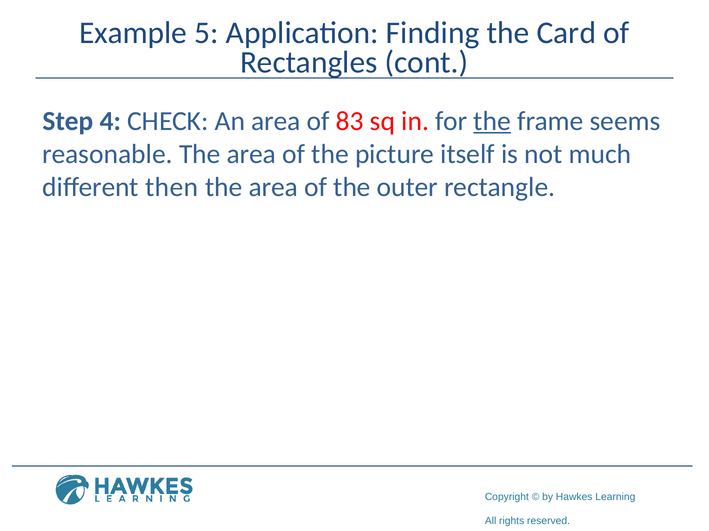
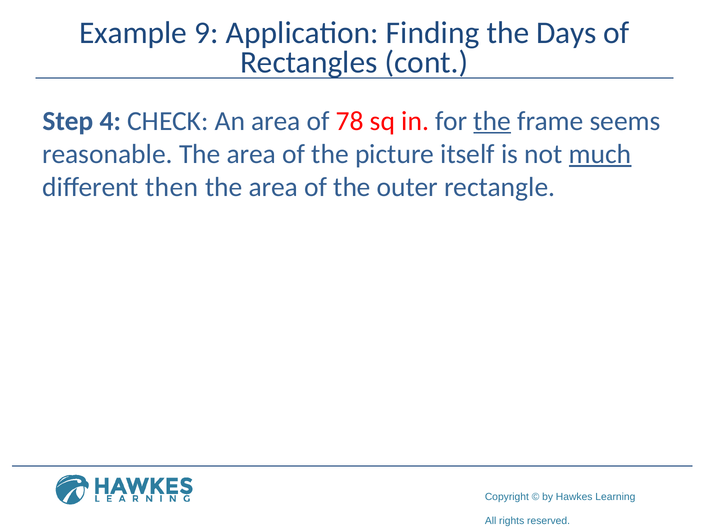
5: 5 -> 9
Card: Card -> Days
83: 83 -> 78
much underline: none -> present
